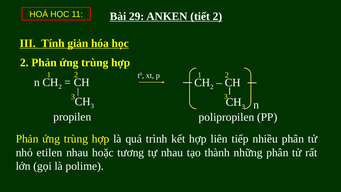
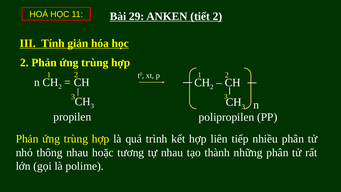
etilen: etilen -> thông
